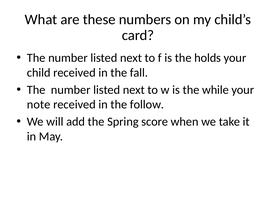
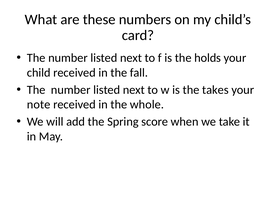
while: while -> takes
follow: follow -> whole
